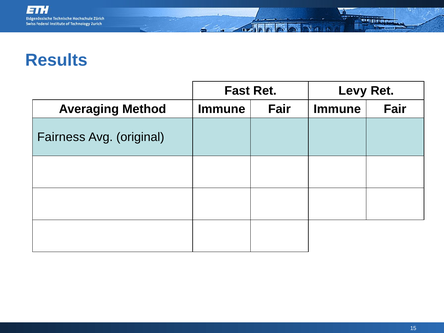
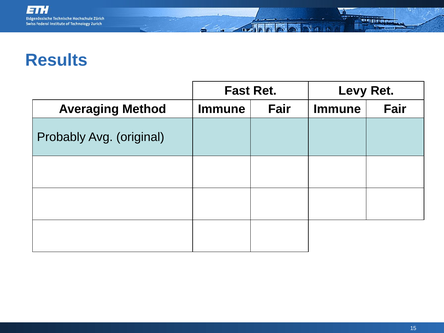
Fairness: Fairness -> Probably
